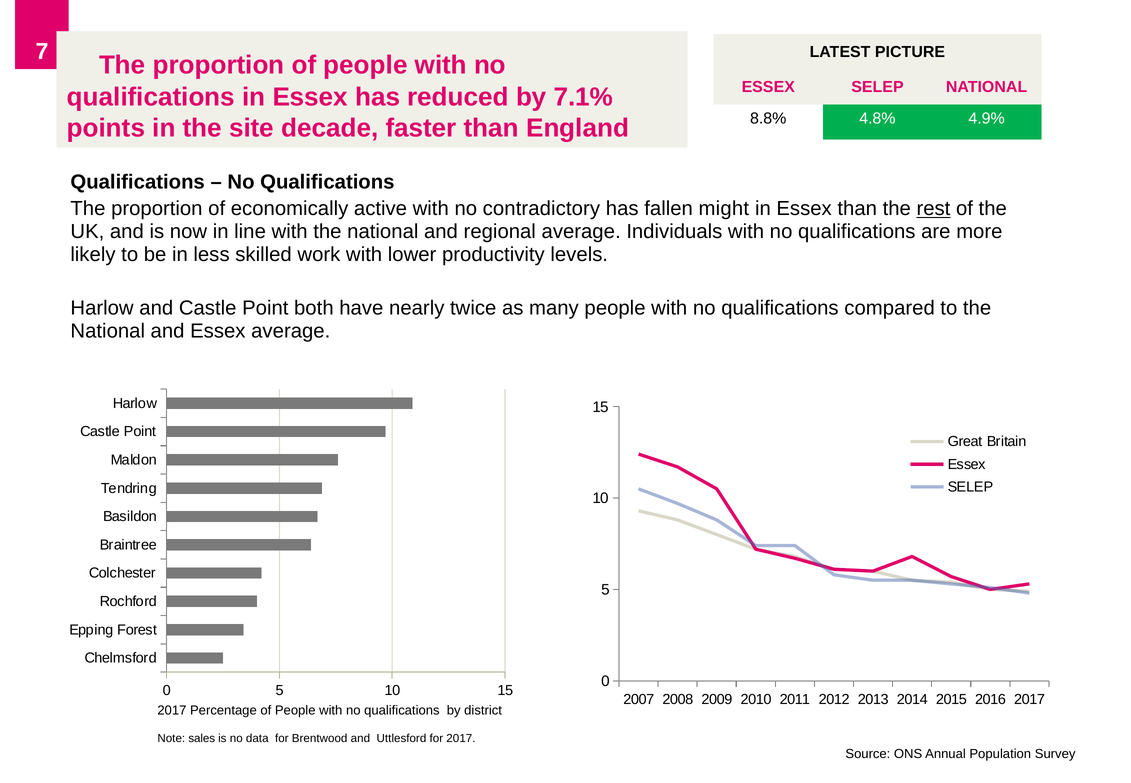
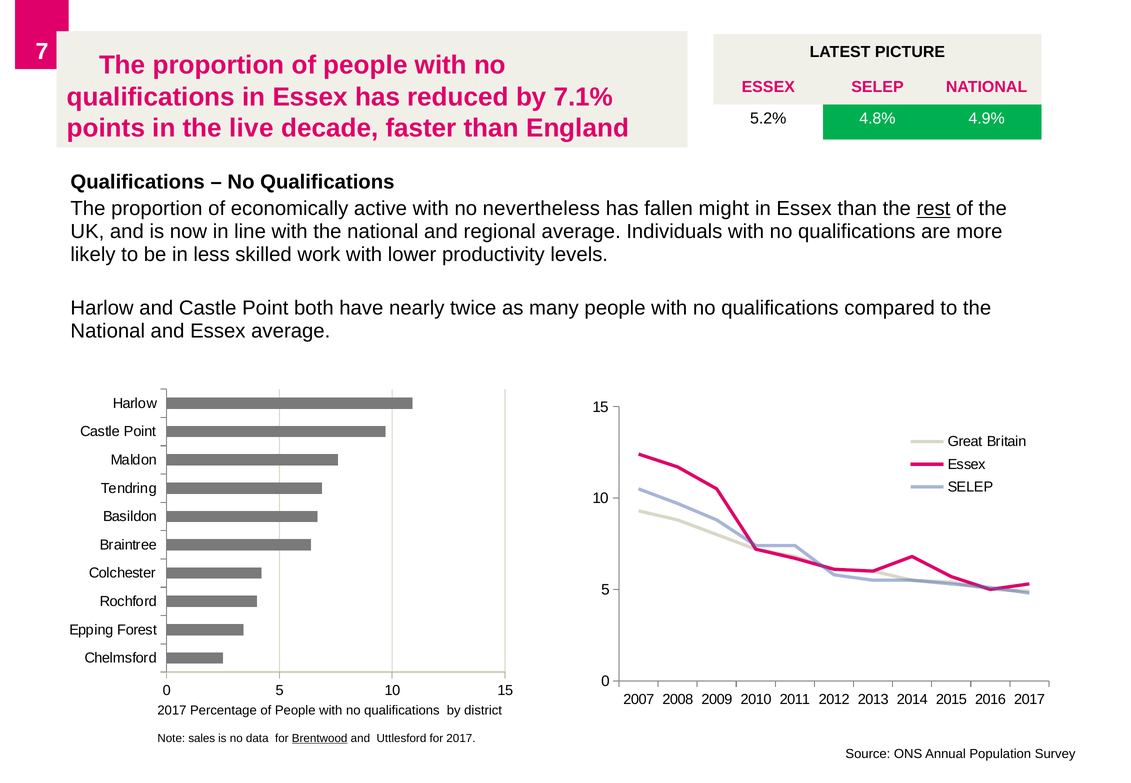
8.8%: 8.8% -> 5.2%
site: site -> live
contradictory: contradictory -> nevertheless
Brentwood underline: none -> present
